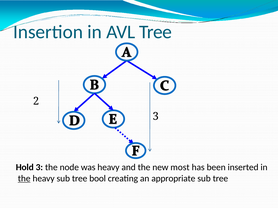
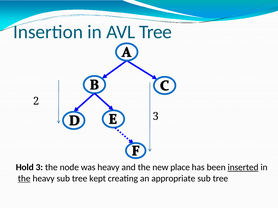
most: most -> place
inserted underline: none -> present
bool: bool -> kept
